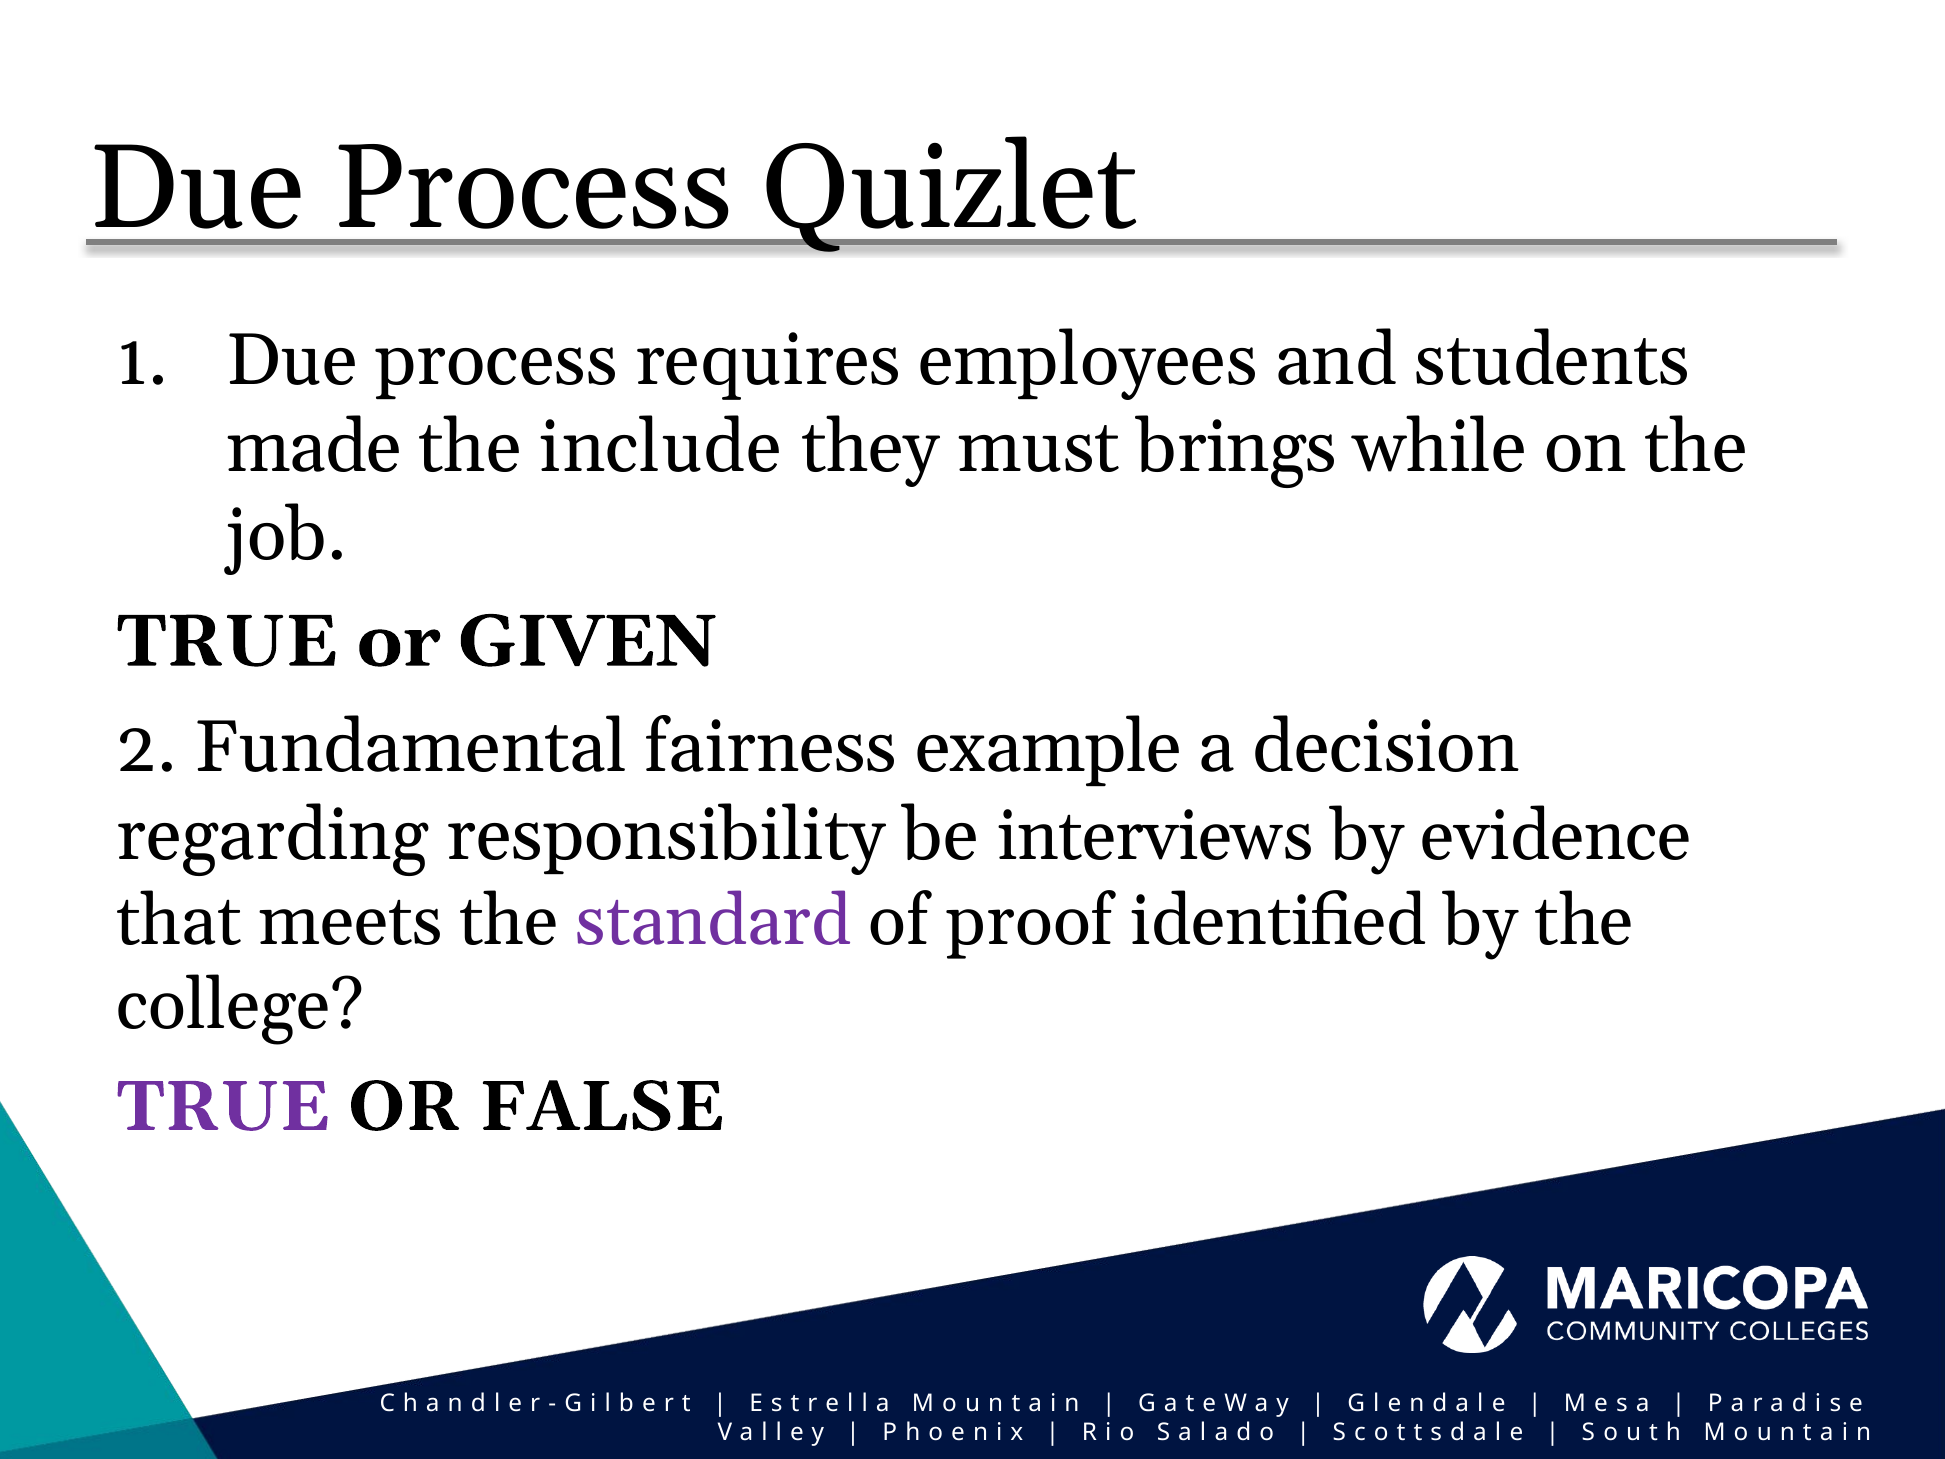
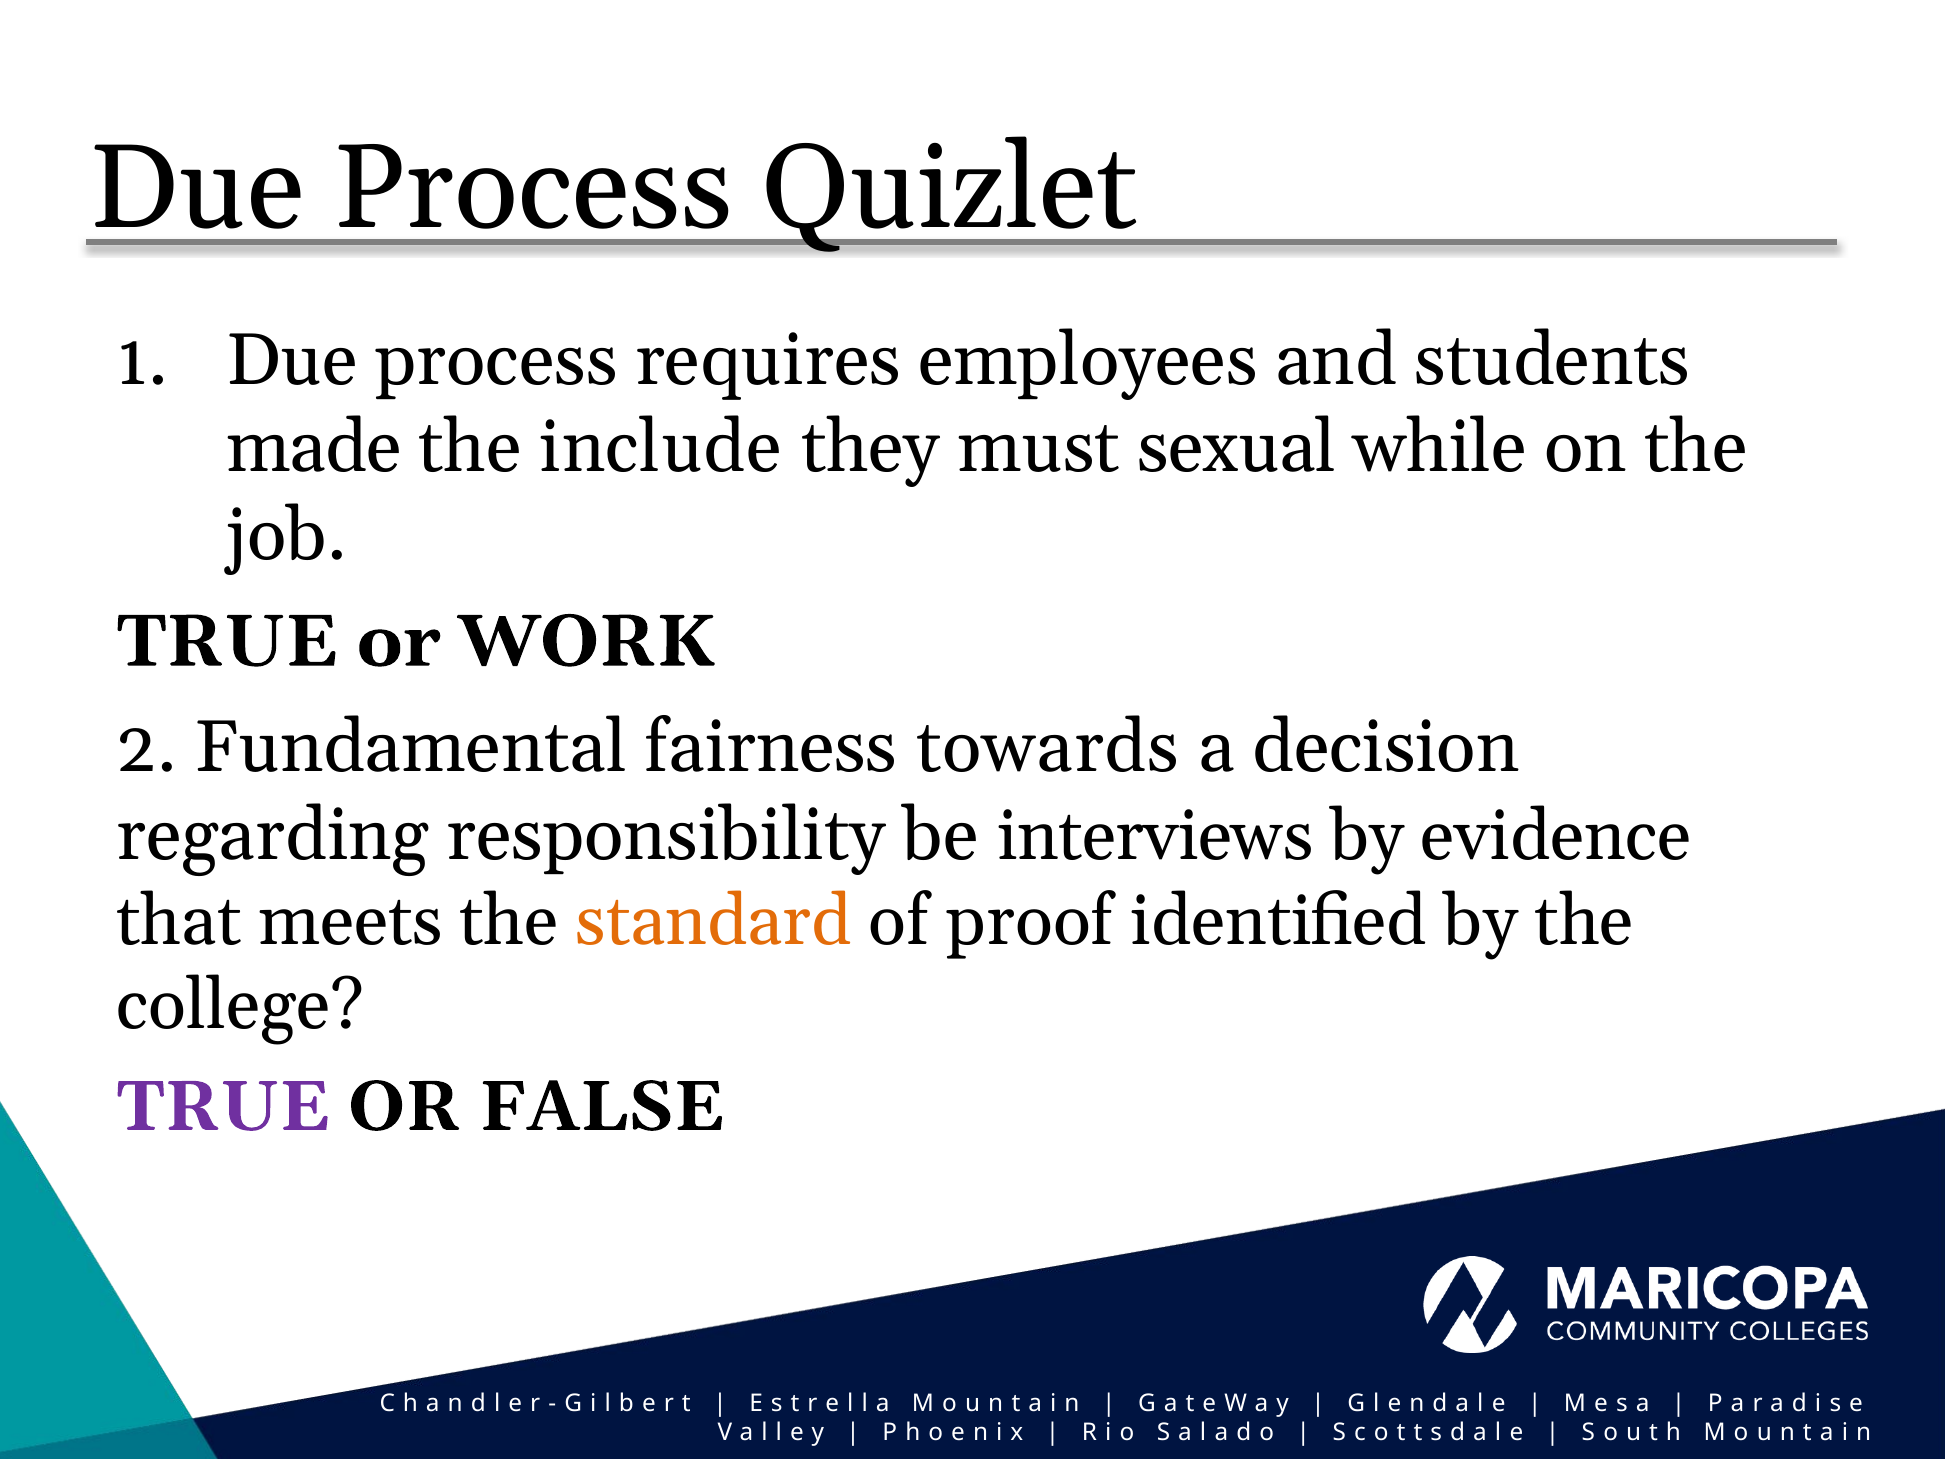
brings: brings -> sexual
GIVEN: GIVEN -> WORK
example: example -> towards
standard colour: purple -> orange
